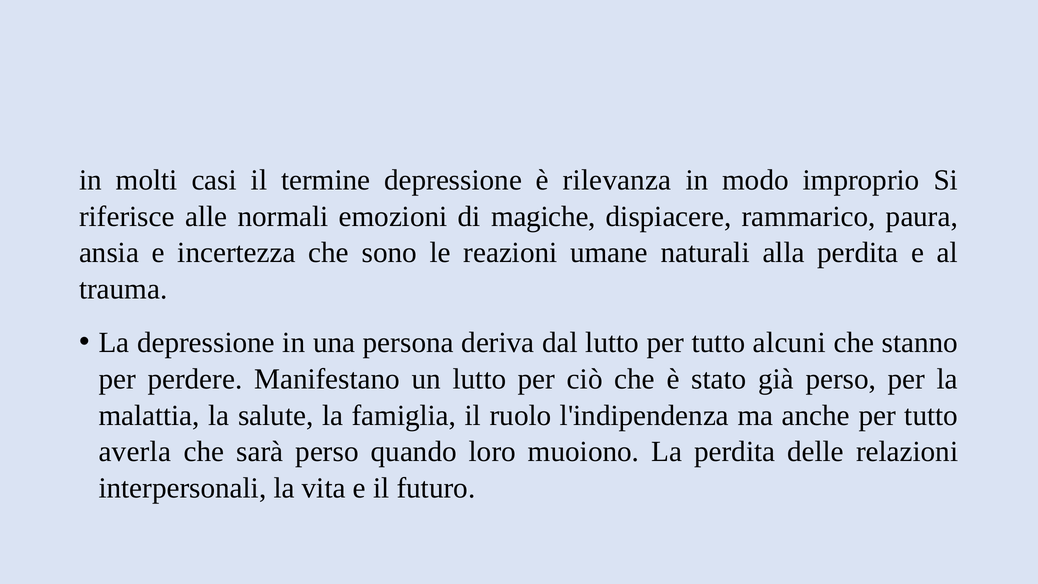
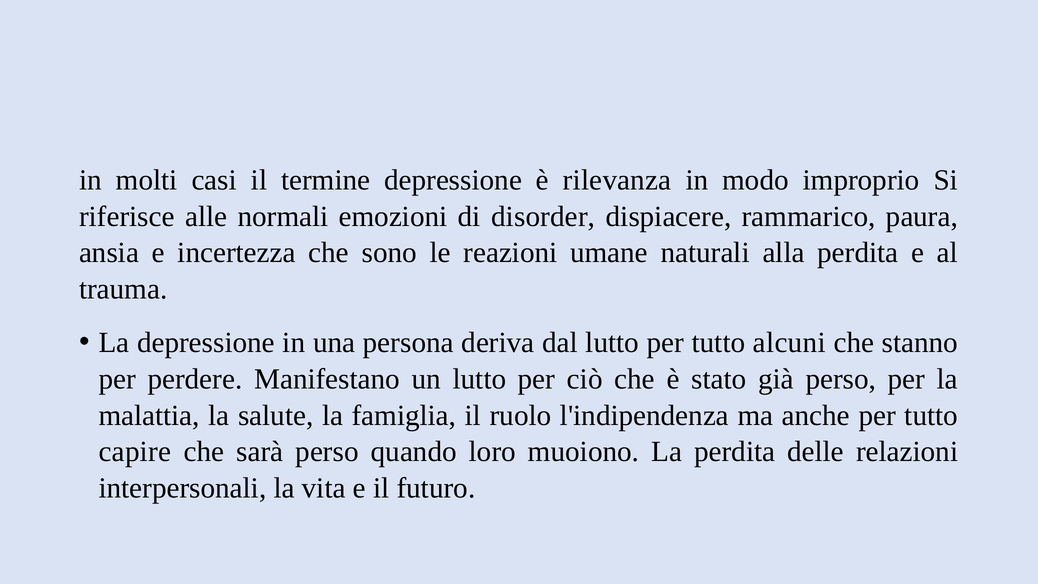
magiche: magiche -> disorder
averla: averla -> capire
